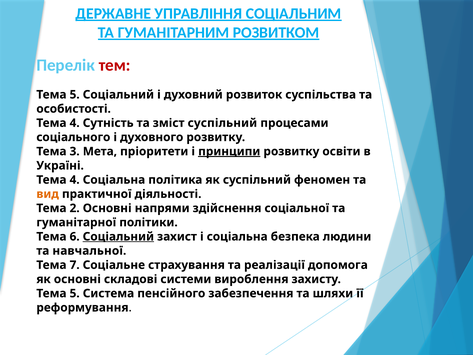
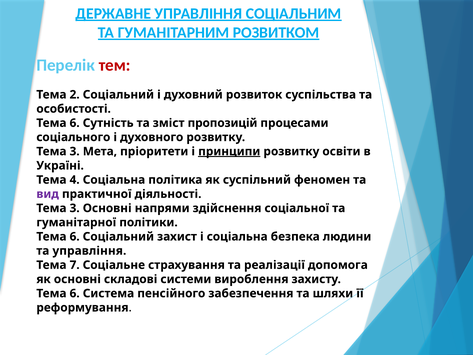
5 at (75, 95): 5 -> 2
4 at (75, 123): 4 -> 6
зміст суспільний: суспільний -> пропозицій
вид colour: orange -> purple
2 at (75, 208): 2 -> 3
Соціальний at (118, 236) underline: present -> none
та навчальної: навчальної -> управління
5 at (75, 293): 5 -> 6
